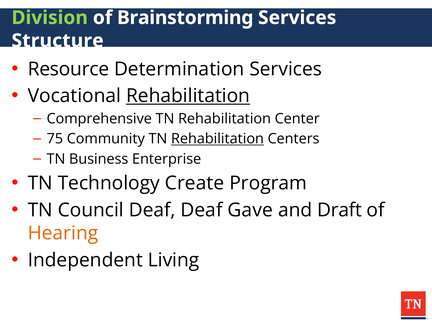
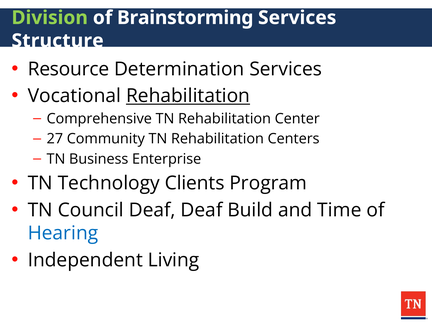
75: 75 -> 27
Rehabilitation at (217, 139) underline: present -> none
Create: Create -> Clients
Gave: Gave -> Build
Draft: Draft -> Time
Hearing colour: orange -> blue
